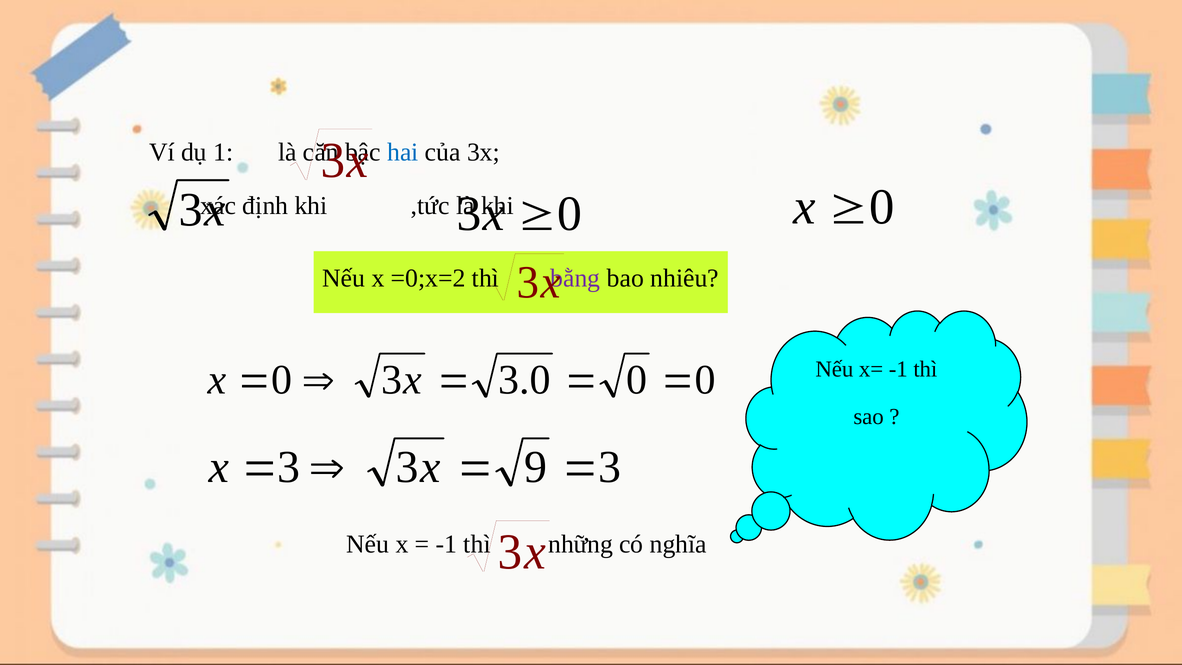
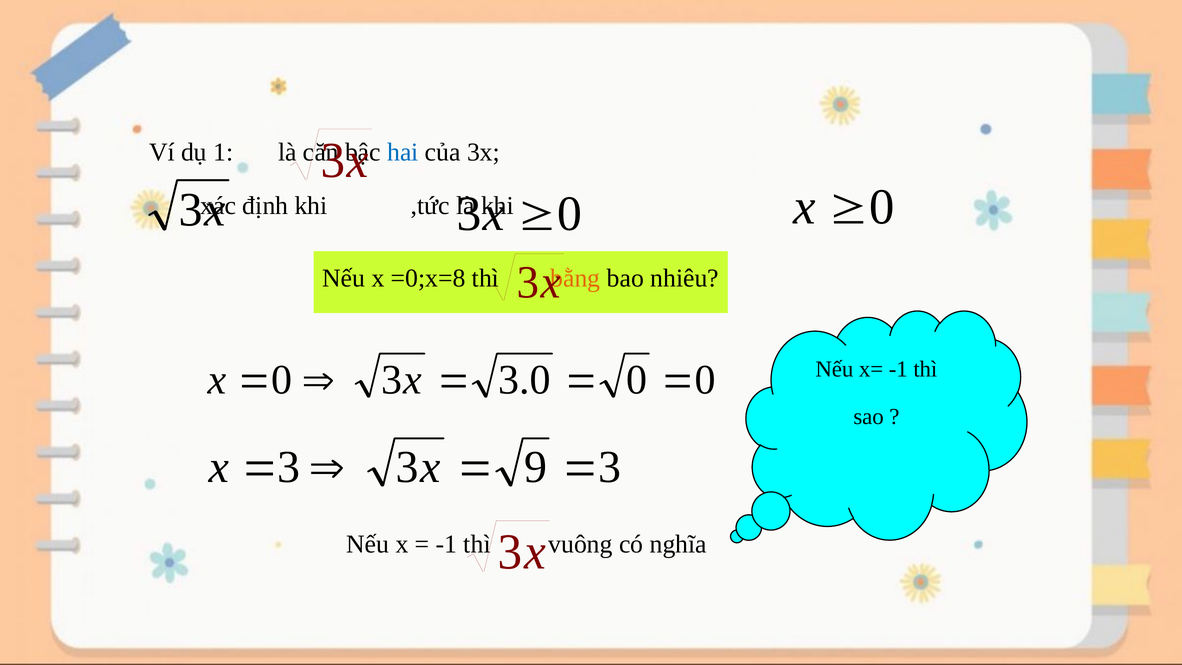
=0;x=2: =0;x=2 -> =0;x=8
bằng colour: purple -> orange
những: những -> vuông
